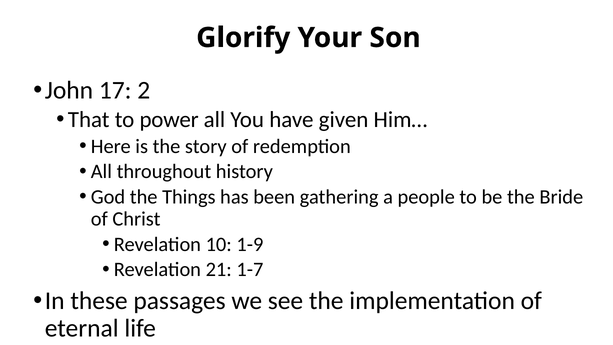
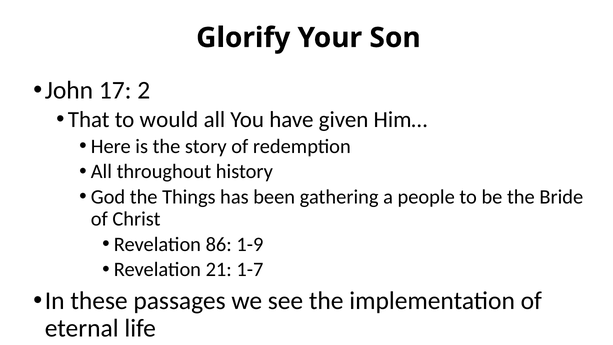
power: power -> would
10: 10 -> 86
